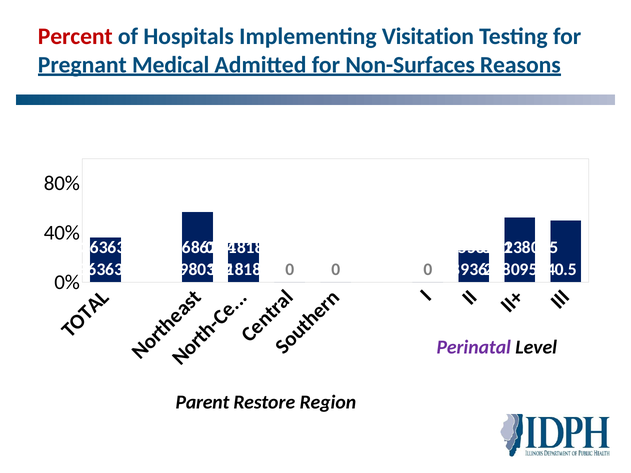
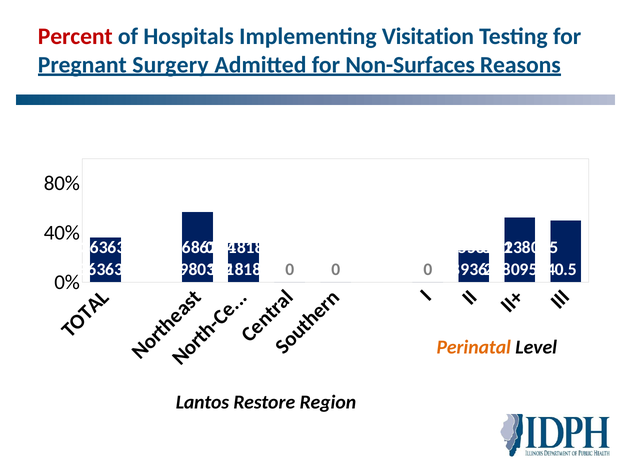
Medical: Medical -> Surgery
Perinatal colour: purple -> orange
Parent: Parent -> Lantos
